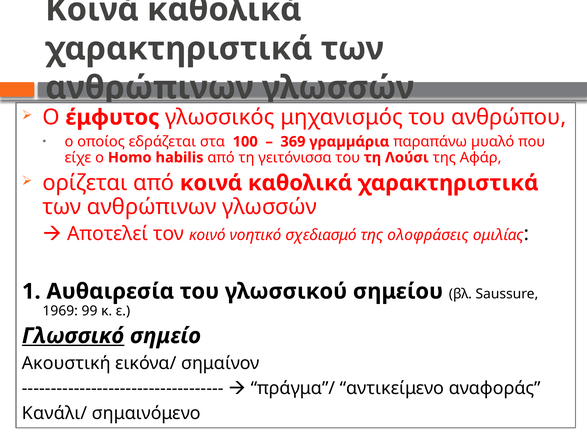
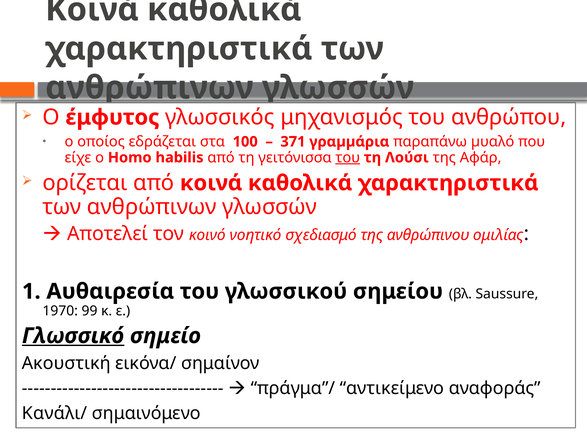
369: 369 -> 371
του at (348, 158) underline: none -> present
ολοφράσεις: ολοφράσεις -> ανθρώπινου
1969: 1969 -> 1970
